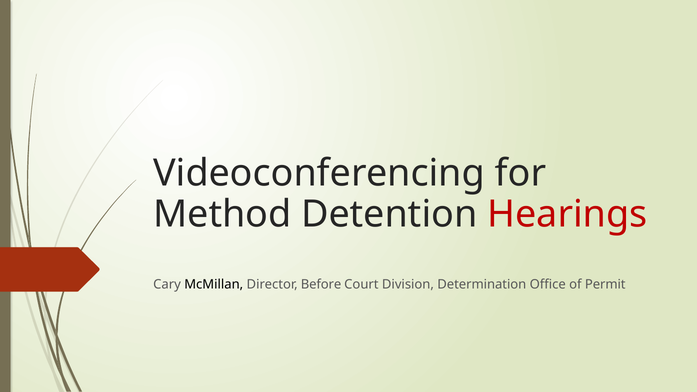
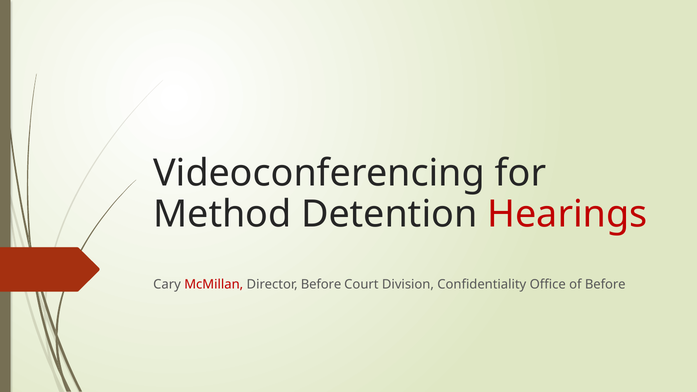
McMillan colour: black -> red
Determination: Determination -> Confidentiality
of Permit: Permit -> Before
